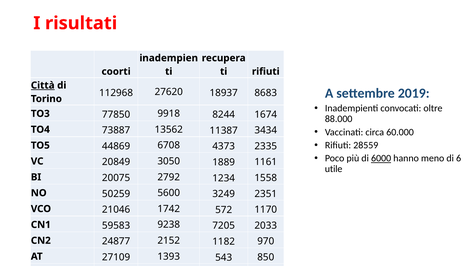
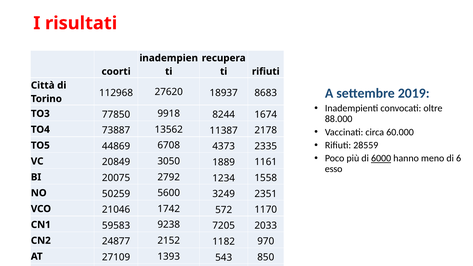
Città underline: present -> none
3434: 3434 -> 2178
utile: utile -> esso
